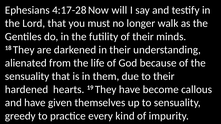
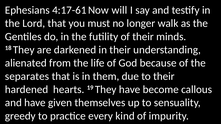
4:17-28: 4:17-28 -> 4:17-61
sensuality at (27, 76): sensuality -> separates
